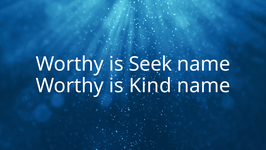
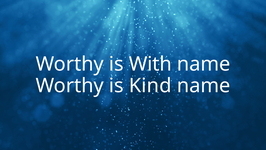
Seek: Seek -> With
